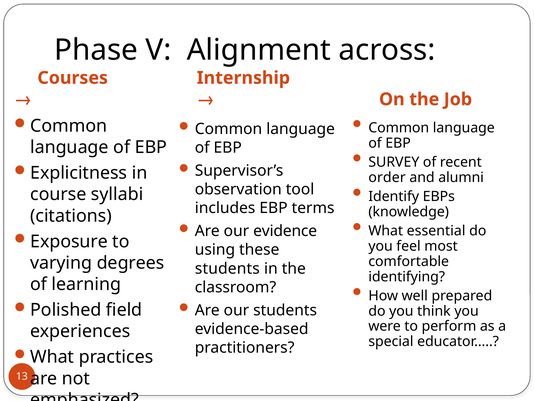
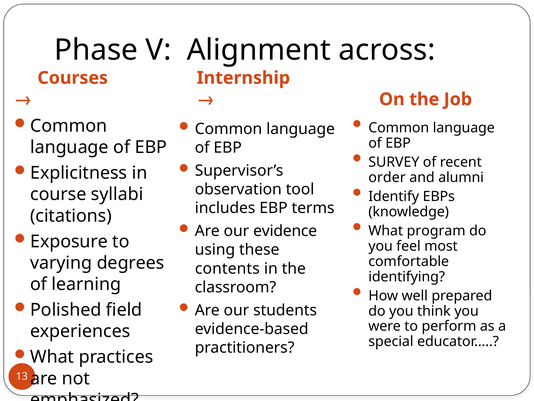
essential: essential -> program
students at (227, 268): students -> contents
